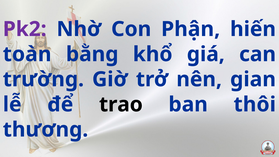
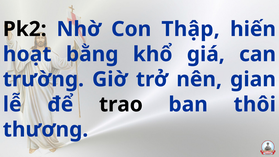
Pk2 colour: purple -> black
Phận: Phận -> Thập
toàn: toàn -> hoạt
